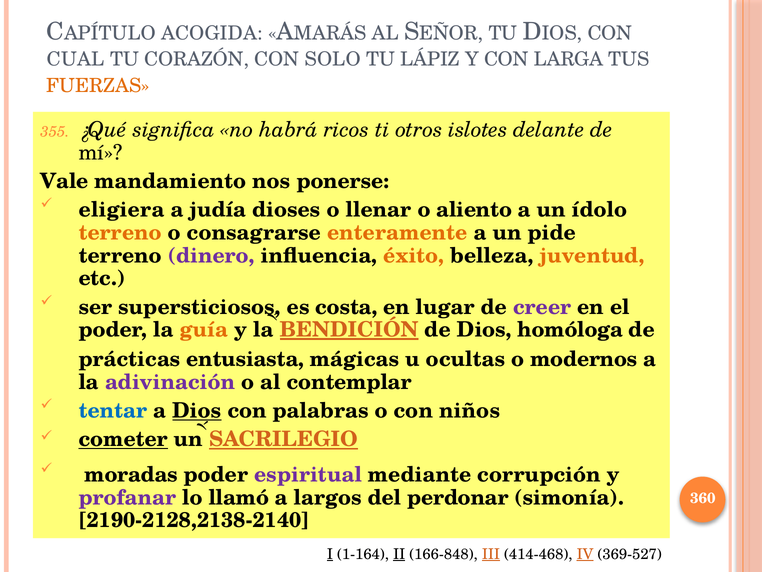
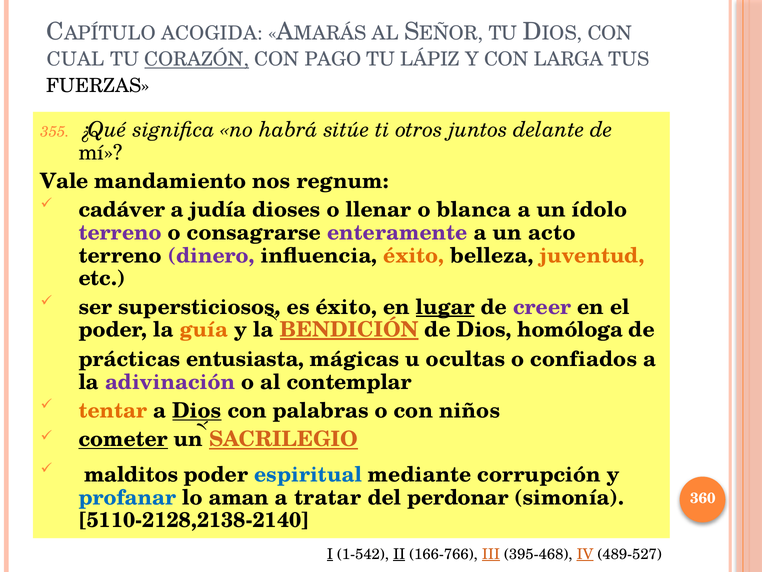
CORAZÓN underline: none -> present
SOLO: SOLO -> PAGO
FUERZAS colour: orange -> black
ricos: ricos -> sitúe
islotes: islotes -> juntos
ponerse: ponerse -> regnum
eligiera: eligiera -> cadáver
aliento: aliento -> blanca
terreno at (120, 233) colour: orange -> purple
enteramente colour: orange -> purple
pide: pide -> acto
es costa: costa -> éxito
lugar underline: none -> present
modernos: modernos -> confiados
tentar colour: blue -> orange
moradas: moradas -> malditos
espiritual colour: purple -> blue
profanar colour: purple -> blue
llamó: llamó -> aman
largos: largos -> tratar
2190-2128,2138-2140: 2190-2128,2138-2140 -> 5110-2128,2138-2140
1-164: 1-164 -> 1-542
166-848: 166-848 -> 166-766
414-468: 414-468 -> 395-468
369-527: 369-527 -> 489-527
